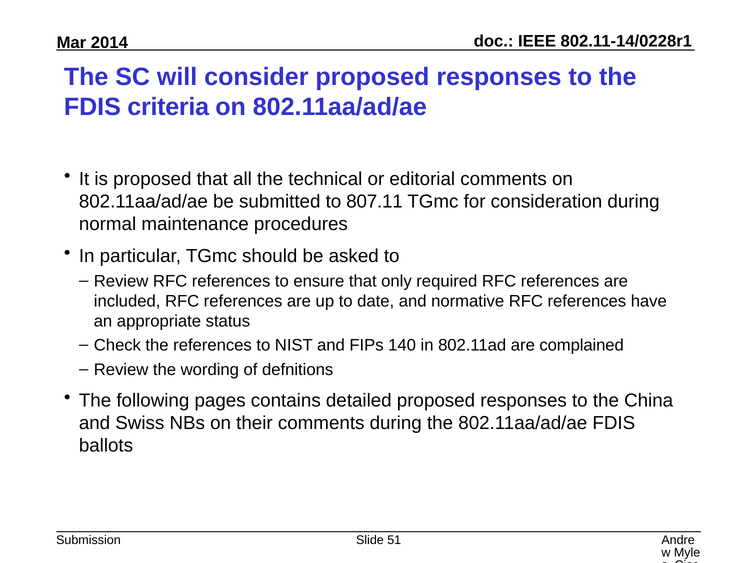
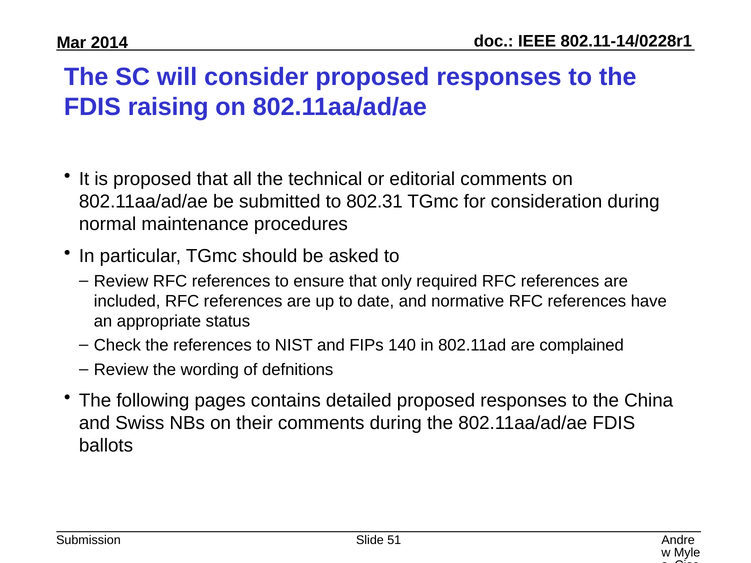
criteria: criteria -> raising
807.11: 807.11 -> 802.31
